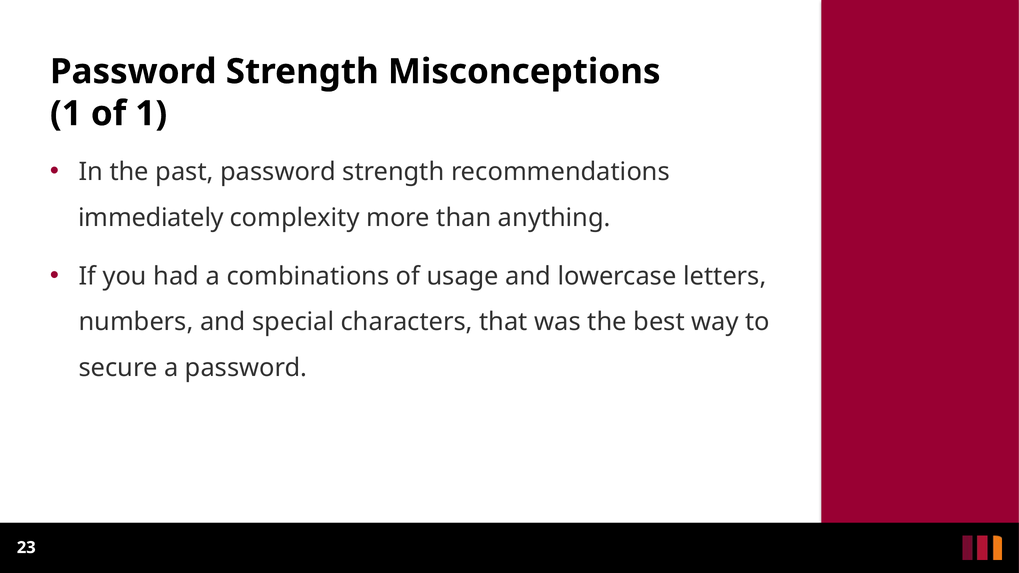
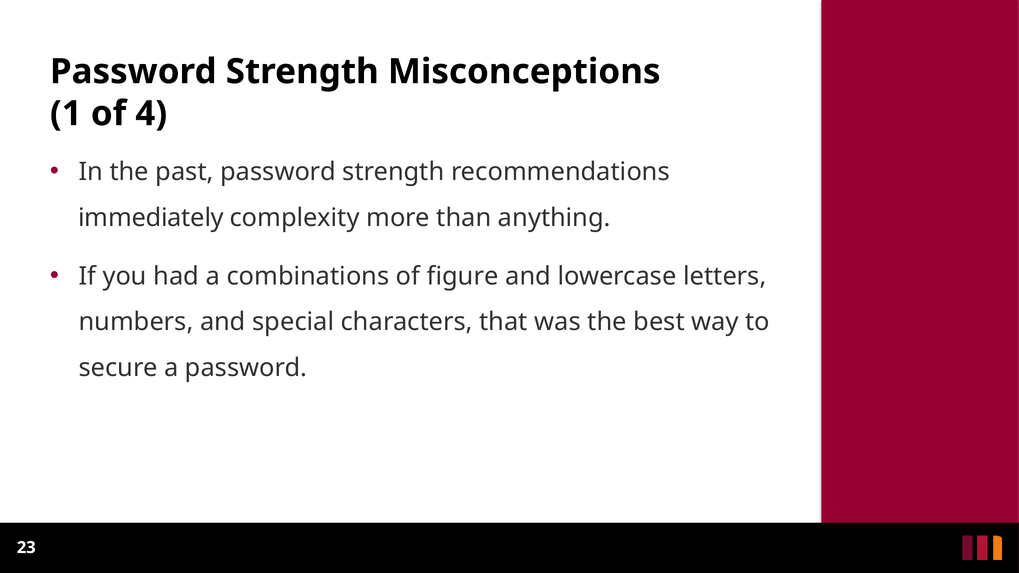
of 1: 1 -> 4
usage: usage -> figure
